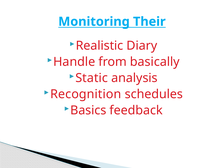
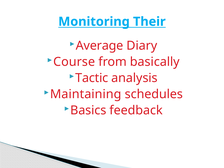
Realistic: Realistic -> Average
Handle: Handle -> Course
Static: Static -> Tactic
Recognition: Recognition -> Maintaining
